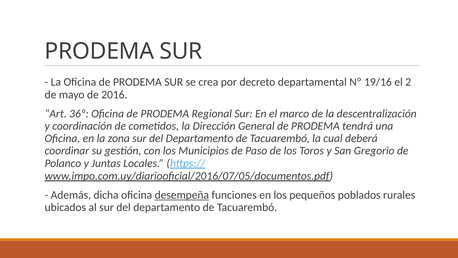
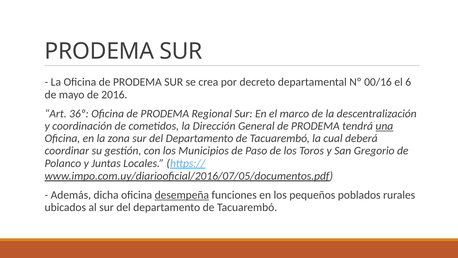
19/16: 19/16 -> 00/16
2: 2 -> 6
una underline: none -> present
